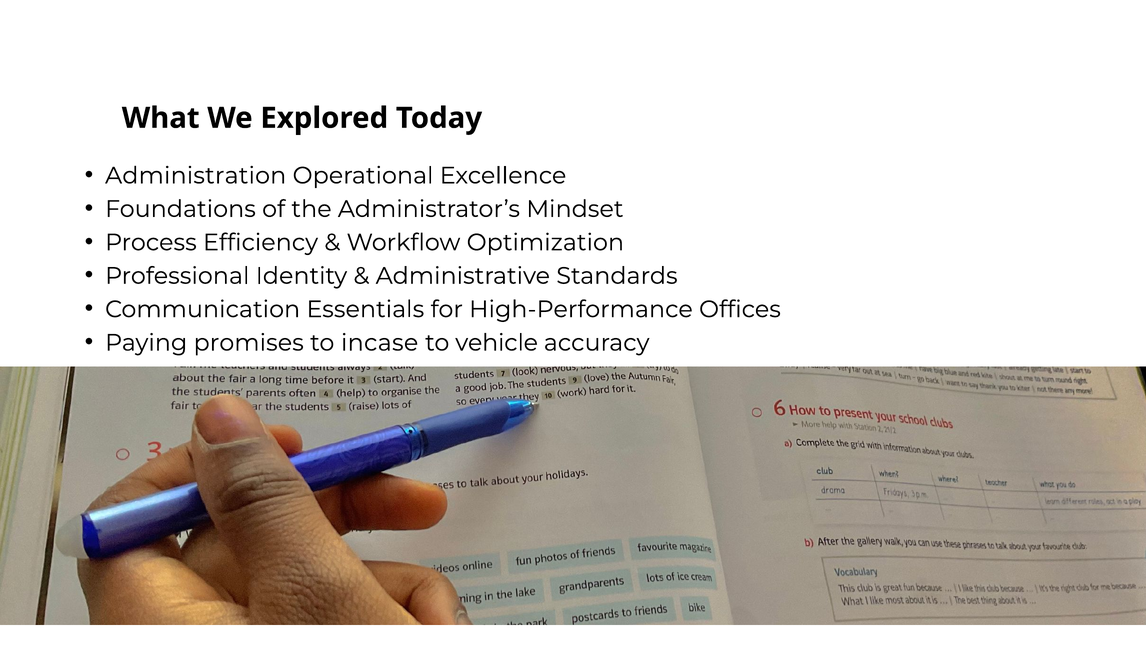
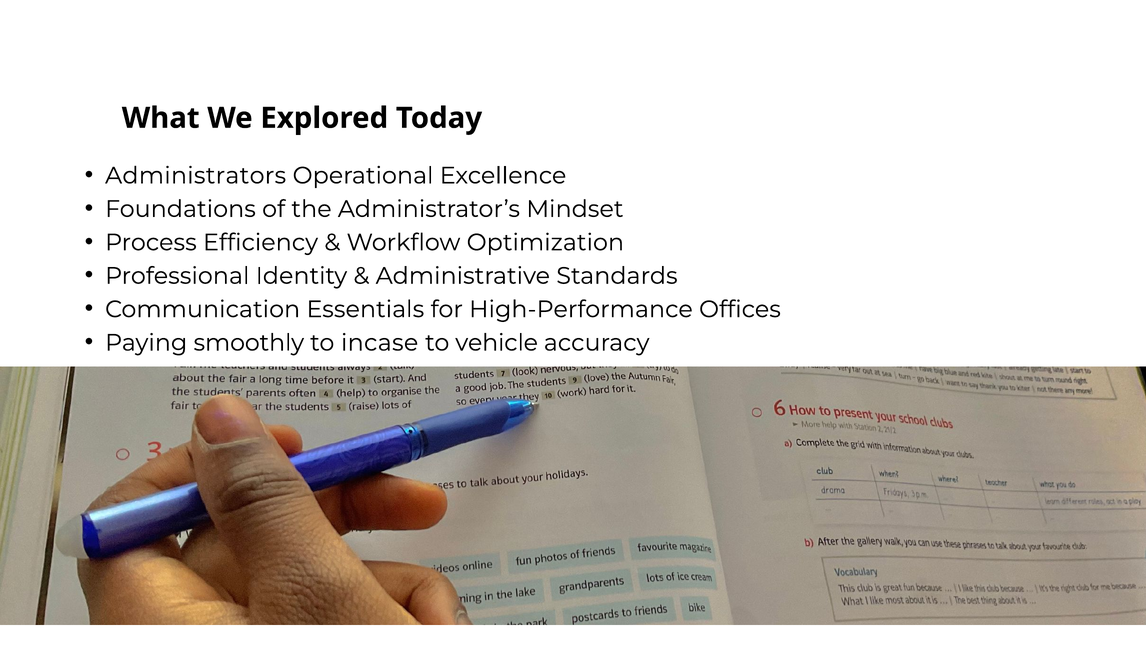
Administration: Administration -> Administrators
promises: promises -> smoothly
